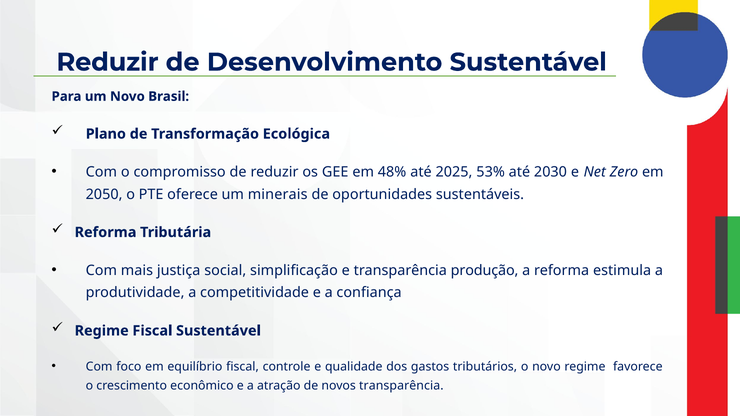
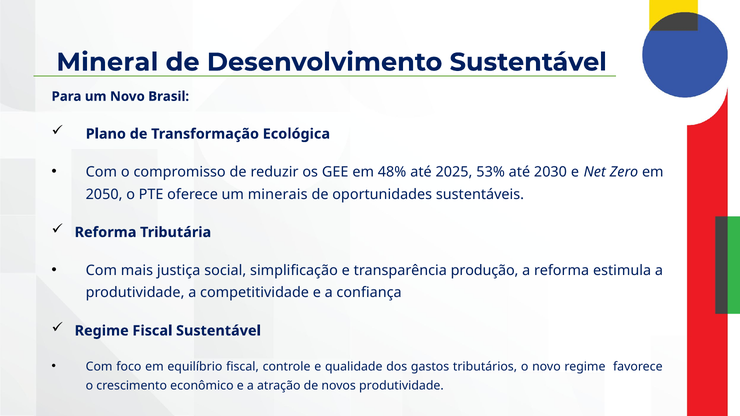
Reduzir at (108, 62): Reduzir -> Mineral
novos transparência: transparência -> produtividade
